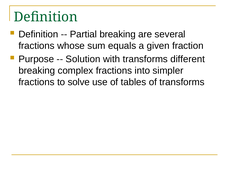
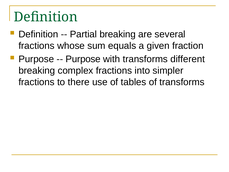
Solution at (83, 59): Solution -> Purpose
solve: solve -> there
